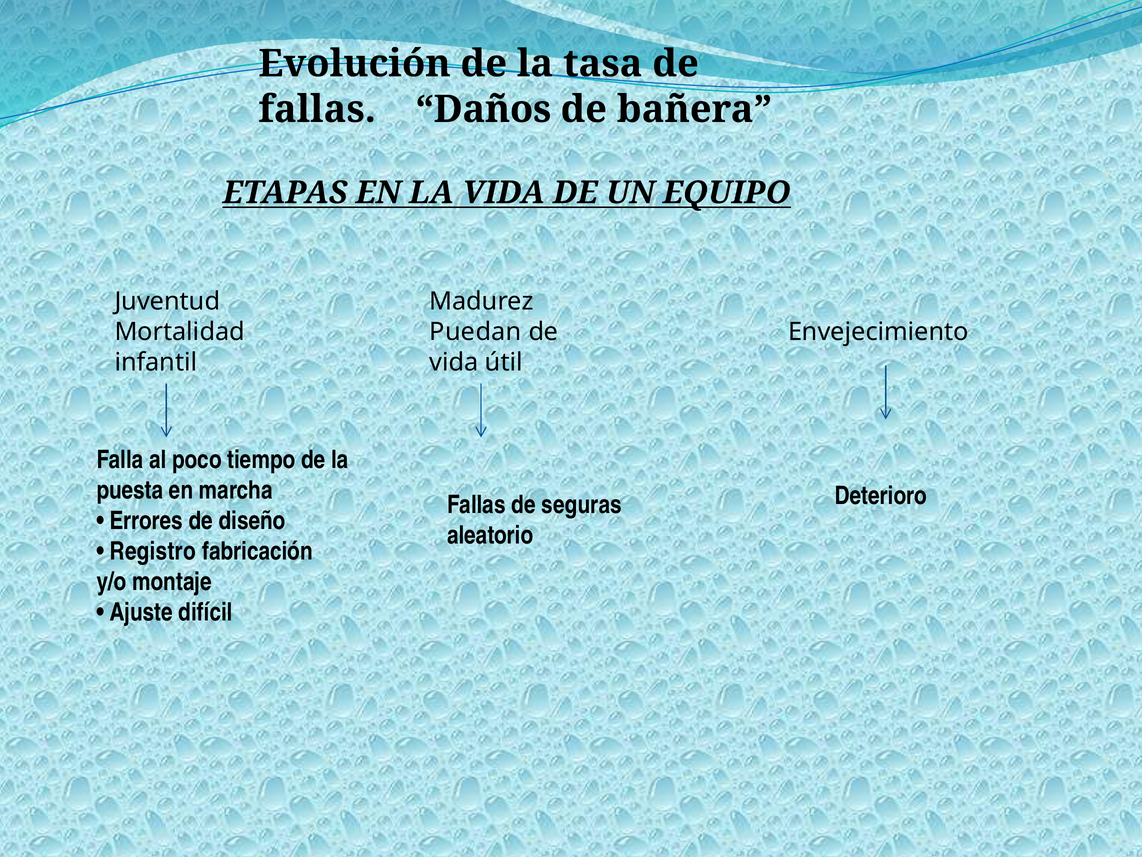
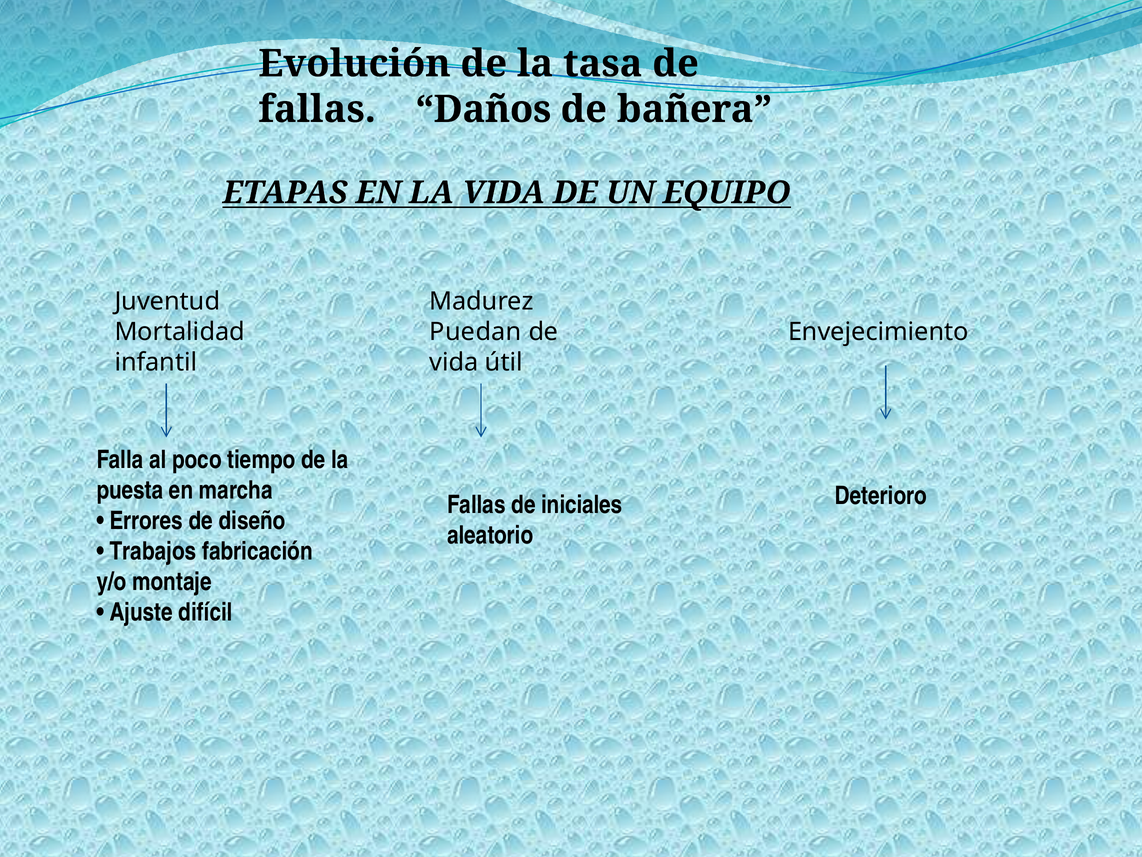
seguras: seguras -> iniciales
Registro: Registro -> Trabajos
